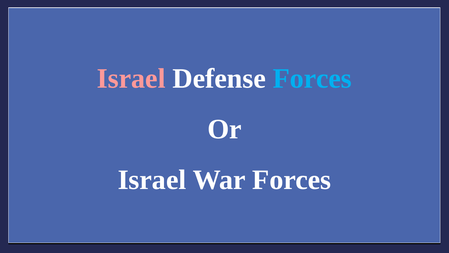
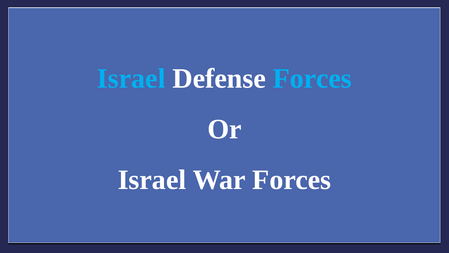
Israel at (131, 79) colour: pink -> light blue
